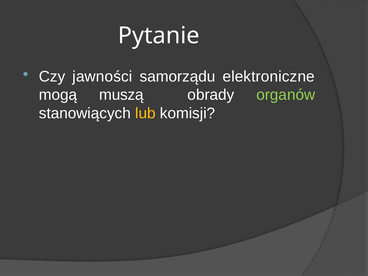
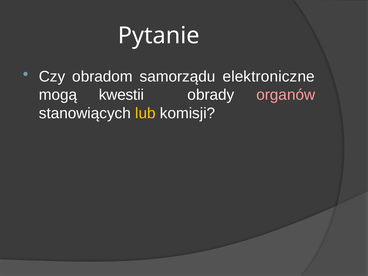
jawności: jawności -> obradom
muszą: muszą -> kwestii
organów colour: light green -> pink
